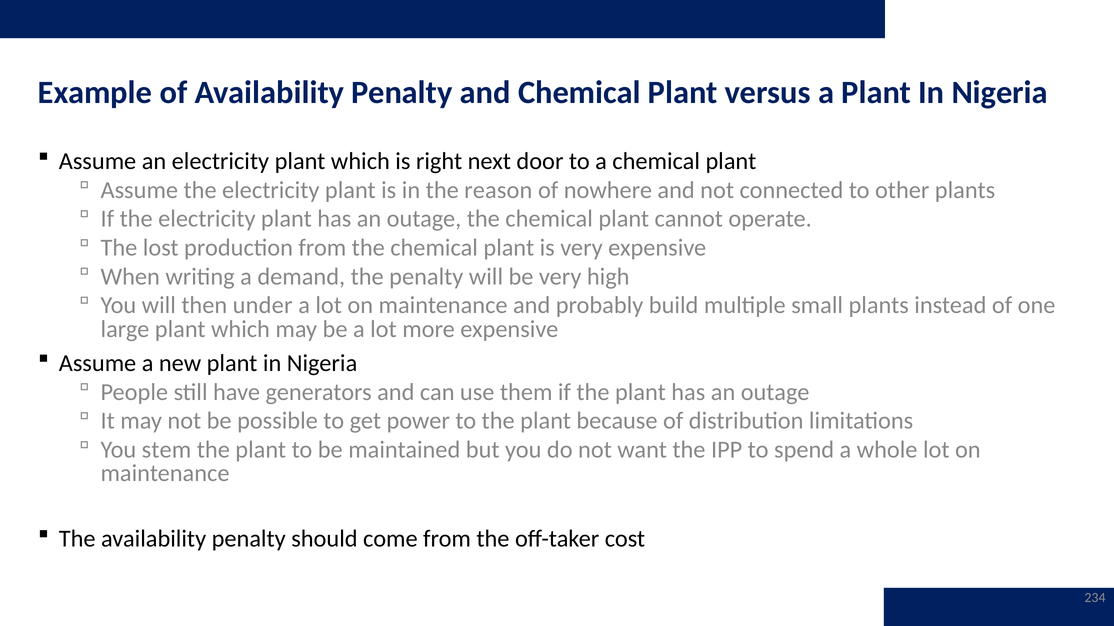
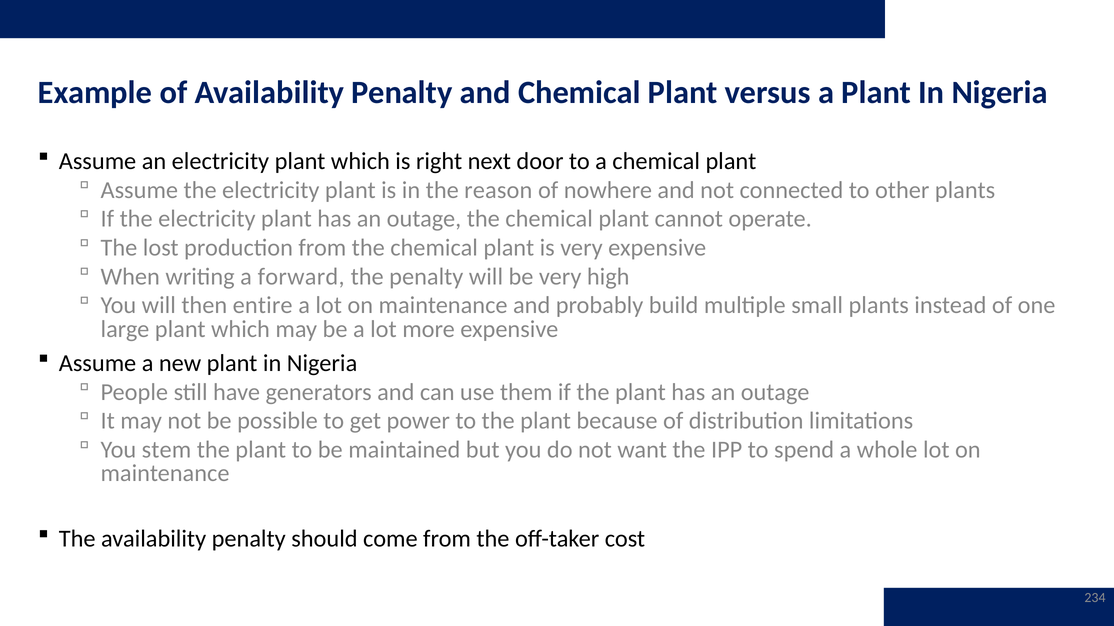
demand: demand -> forward
under: under -> entire
